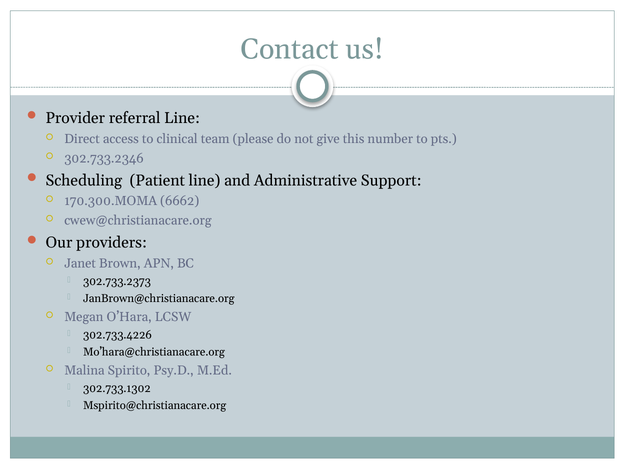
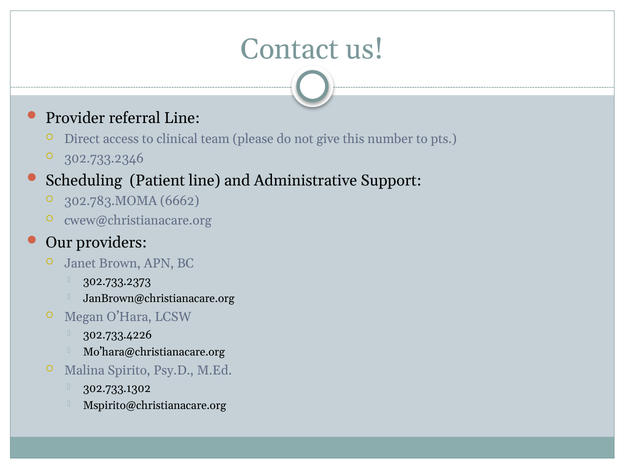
170.300.MOMA: 170.300.MOMA -> 302.783.MOMA
